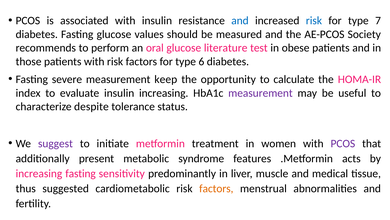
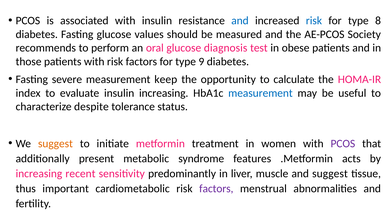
7: 7 -> 8
literature: literature -> diagnosis
6: 6 -> 9
measurement at (260, 93) colour: purple -> blue
suggest at (55, 143) colour: purple -> orange
increasing fasting: fasting -> recent
and medical: medical -> suggest
suggested: suggested -> important
factors at (216, 188) colour: orange -> purple
